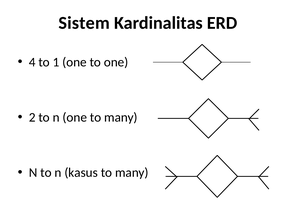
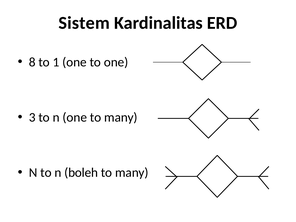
4: 4 -> 8
2: 2 -> 3
kasus: kasus -> boleh
